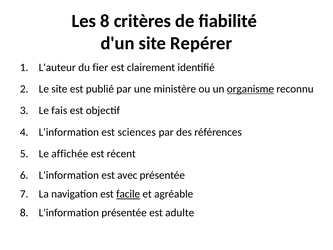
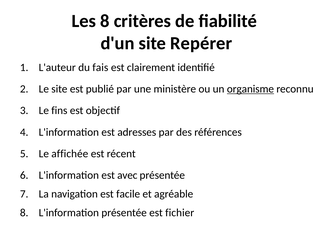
fier: fier -> fais
fais: fais -> fins
sciences: sciences -> adresses
facile underline: present -> none
adulte: adulte -> fichier
